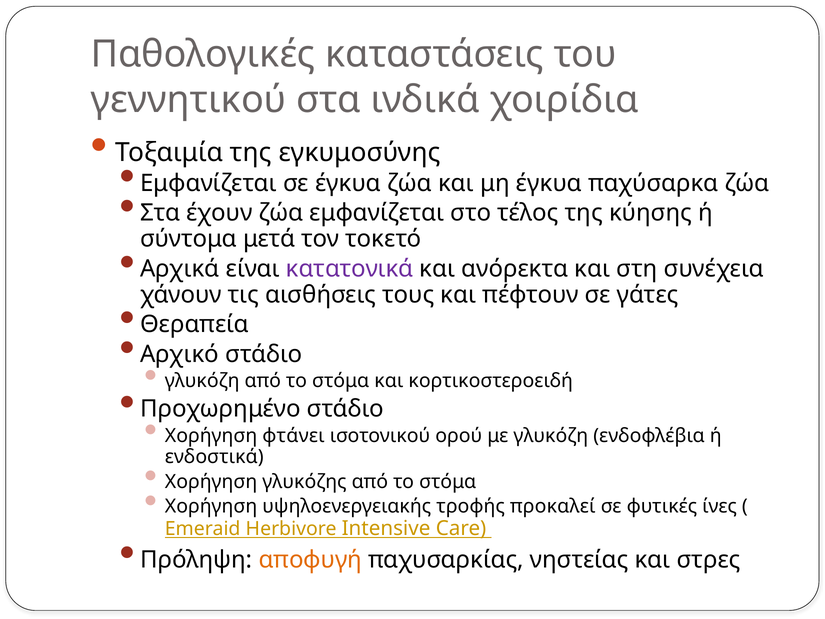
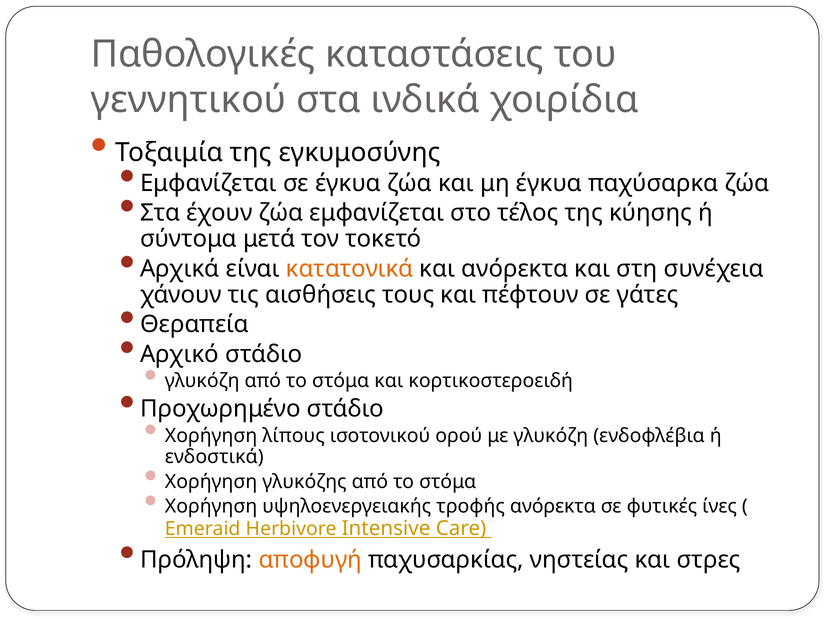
κατατονικά colour: purple -> orange
φτάνει: φτάνει -> λίπους
τροφής προκαλεί: προκαλεί -> ανόρεκτα
